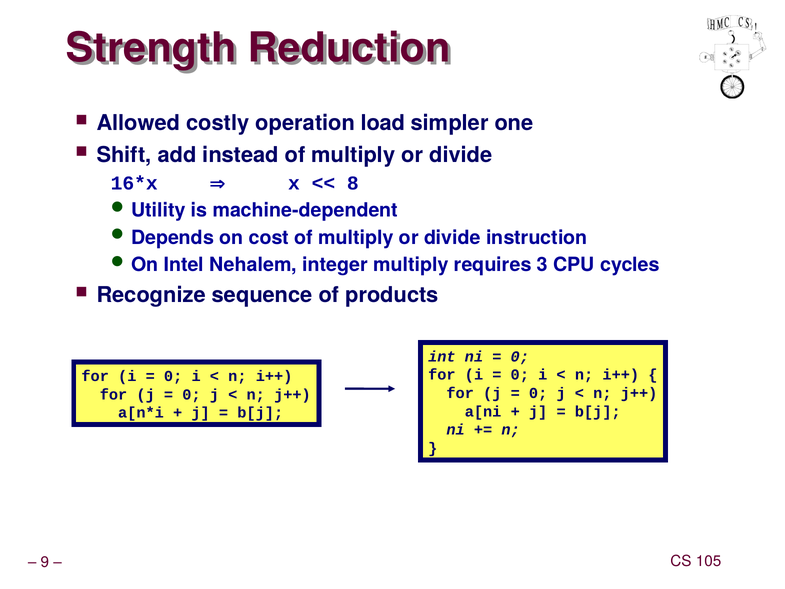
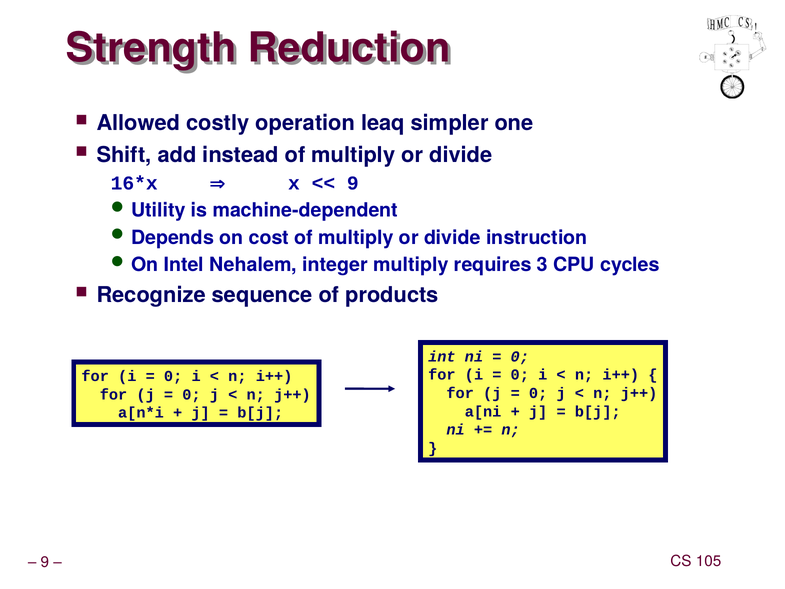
load: load -> leaq
8 at (353, 183): 8 -> 9
